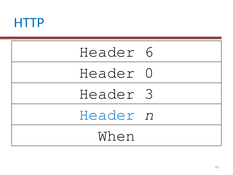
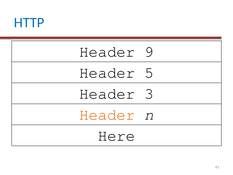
6: 6 -> 9
0: 0 -> 5
Header at (107, 115) colour: blue -> orange
When: When -> Here
